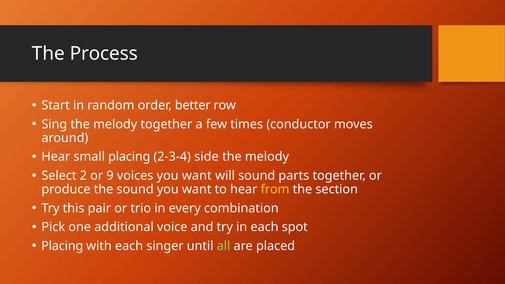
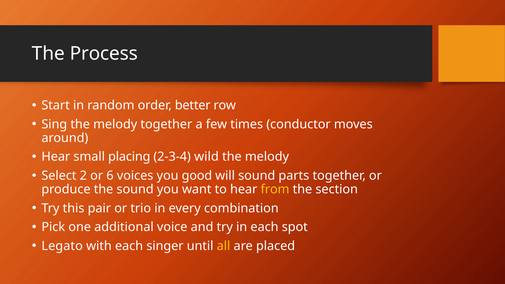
side: side -> wild
9: 9 -> 6
voices you want: want -> good
Placing at (62, 246): Placing -> Legato
all colour: light green -> yellow
